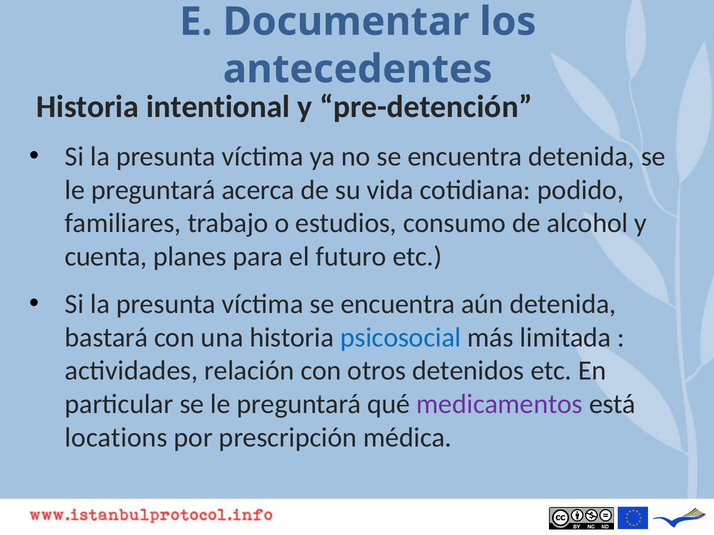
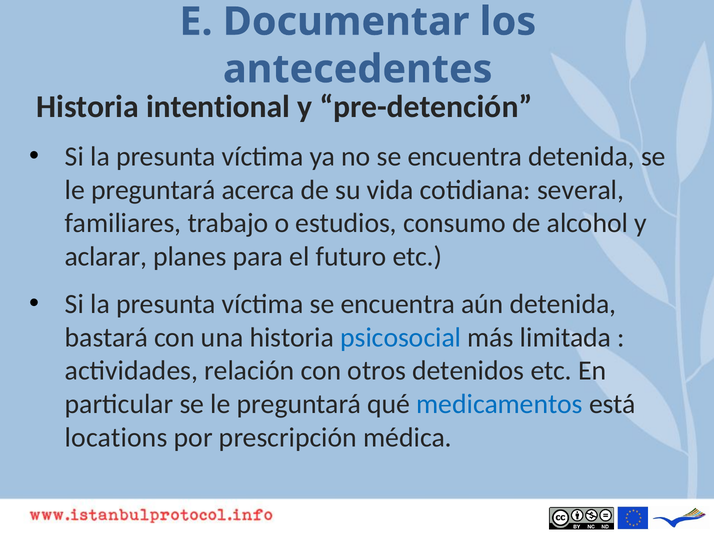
podido: podido -> several
cuenta: cuenta -> aclarar
medicamentos colour: purple -> blue
